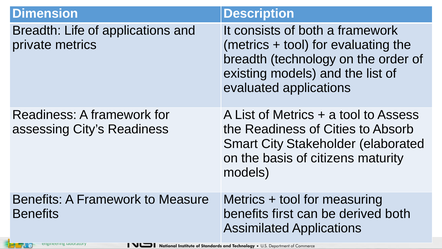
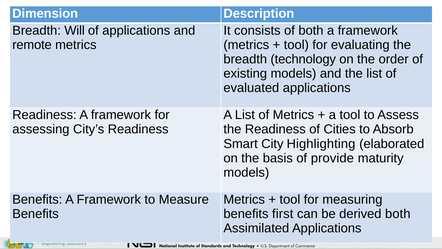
Life: Life -> Will
private: private -> remote
Stakeholder: Stakeholder -> Highlighting
citizens: citizens -> provide
